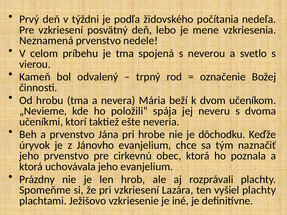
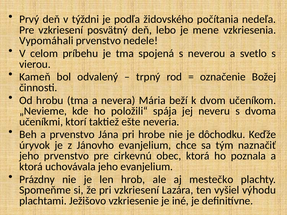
Neznamená: Neznamená -> Vypomáhali
rozprávali: rozprávali -> mestečko
vyšiel plachty: plachty -> výhodu
